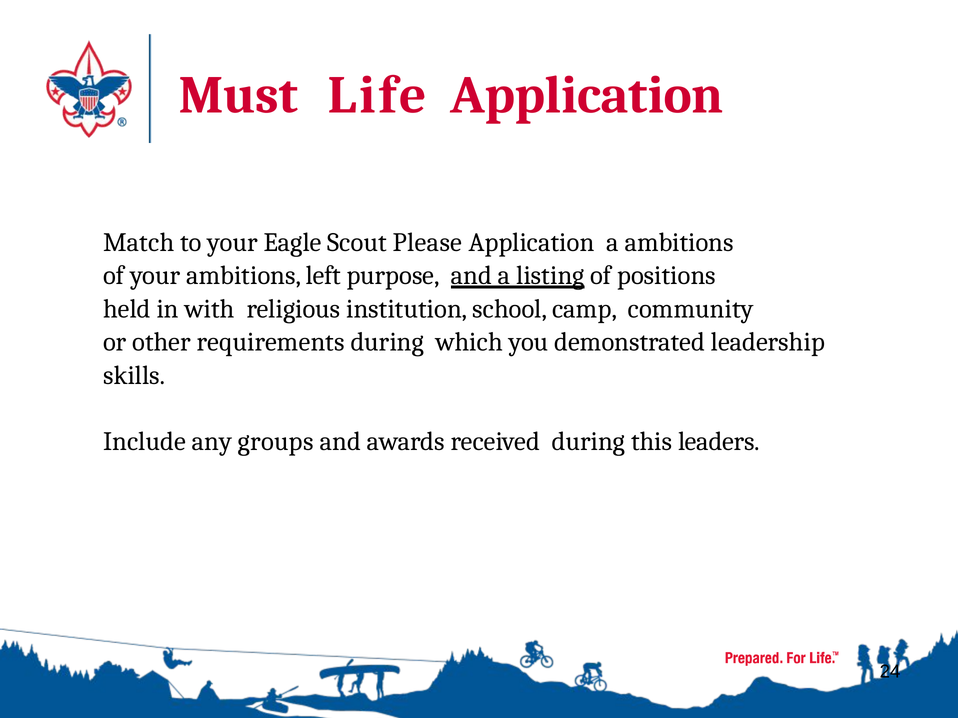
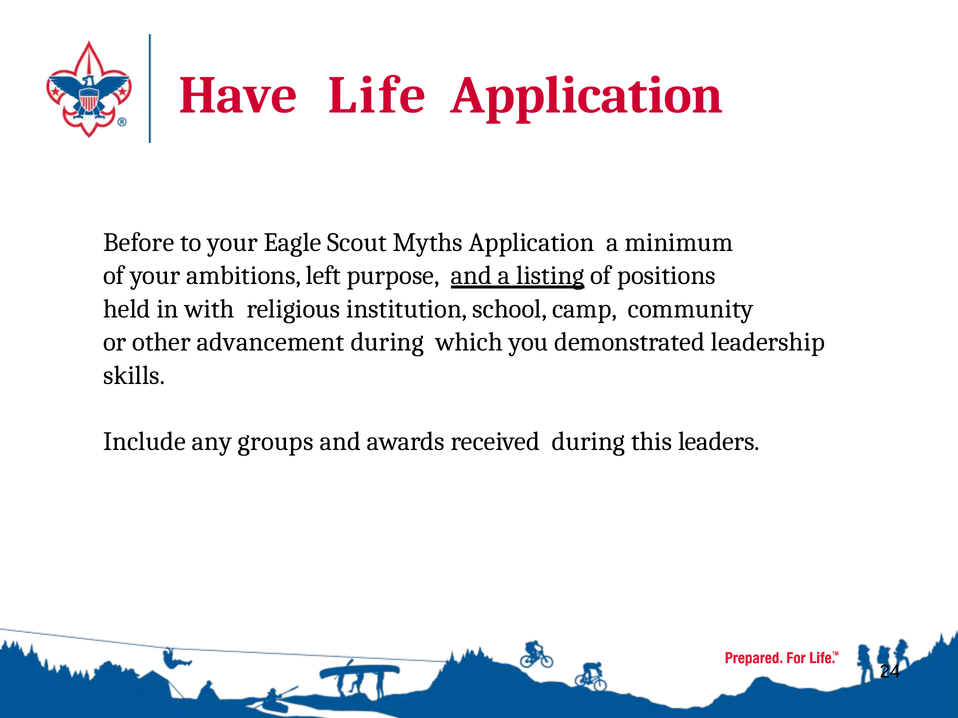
Must: Must -> Have
Match: Match -> Before
Please: Please -> Myths
a ambitions: ambitions -> minimum
requirements: requirements -> advancement
